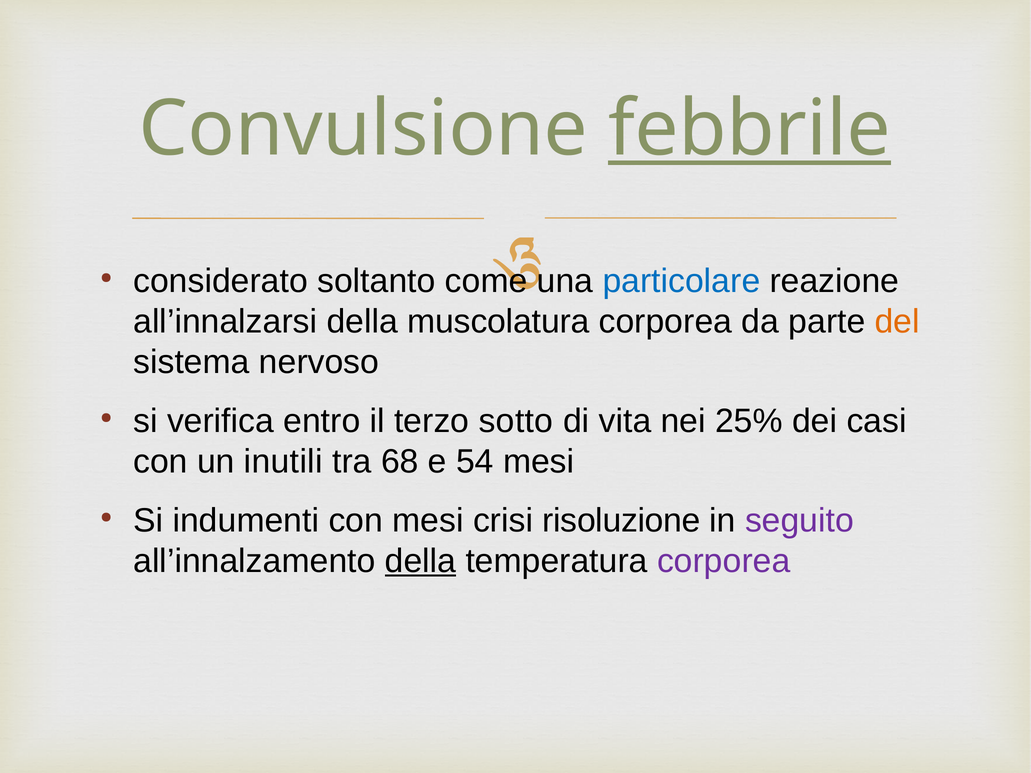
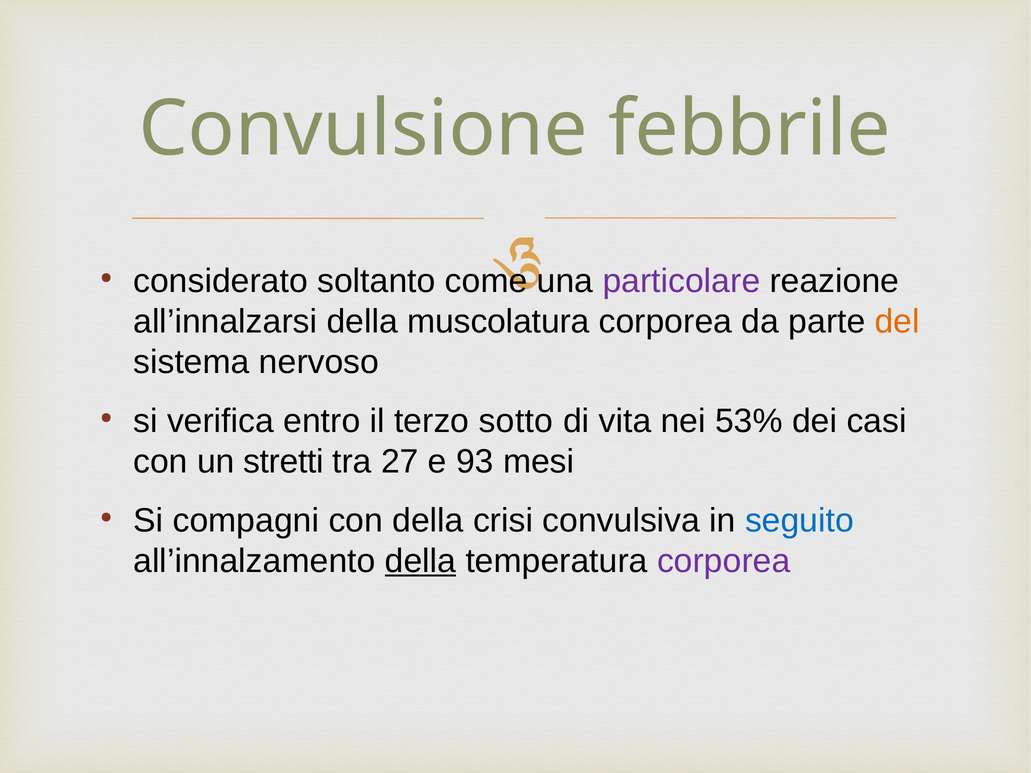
febbrile underline: present -> none
particolare colour: blue -> purple
25%: 25% -> 53%
inutili: inutili -> stretti
68: 68 -> 27
54: 54 -> 93
indumenti: indumenti -> compagni
con mesi: mesi -> della
risoluzione: risoluzione -> convulsiva
seguito colour: purple -> blue
